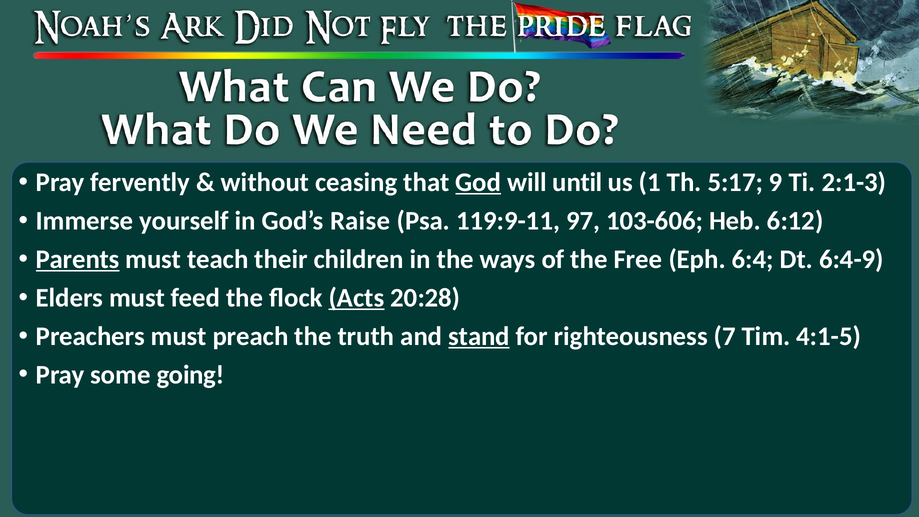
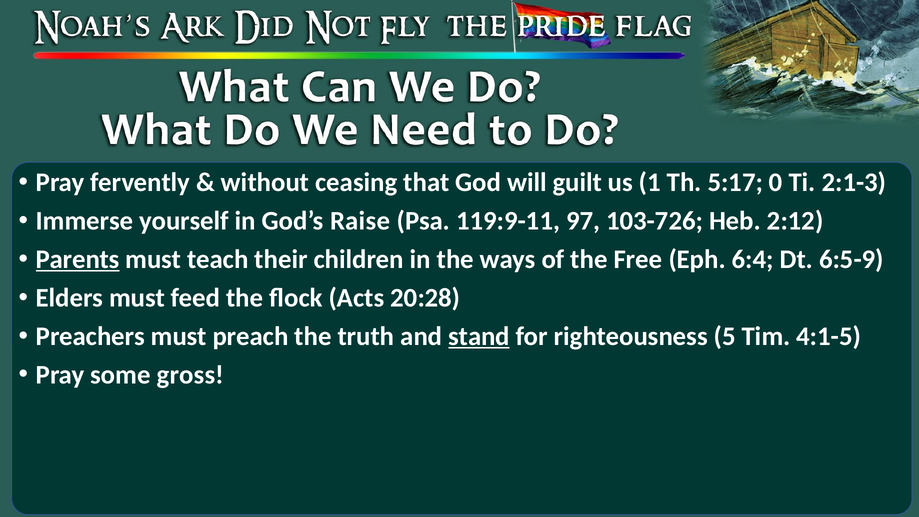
God underline: present -> none
until: until -> guilt
9: 9 -> 0
103-606: 103-606 -> 103-726
6:12: 6:12 -> 2:12
6:4-9: 6:4-9 -> 6:5-9
Acts underline: present -> none
7: 7 -> 5
going: going -> gross
